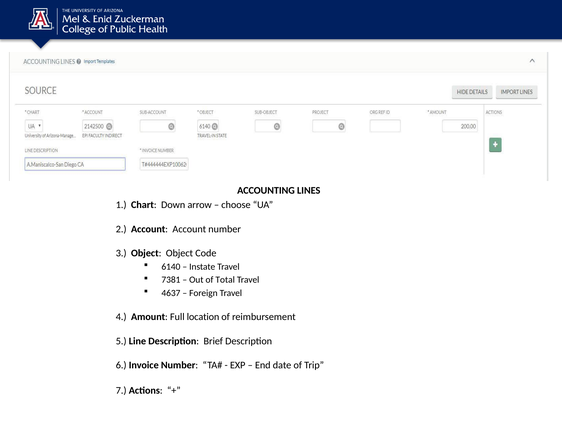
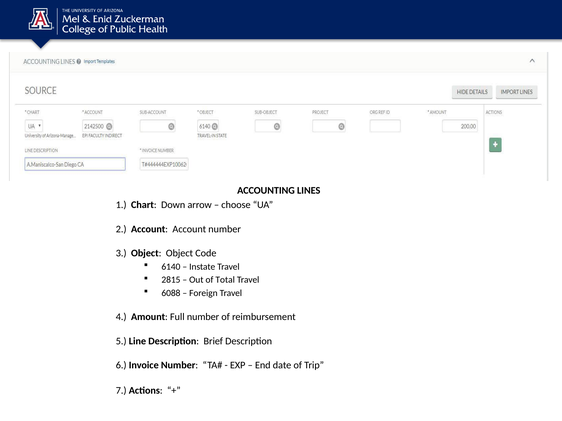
7381: 7381 -> 2815
4637: 4637 -> 6088
Full location: location -> number
